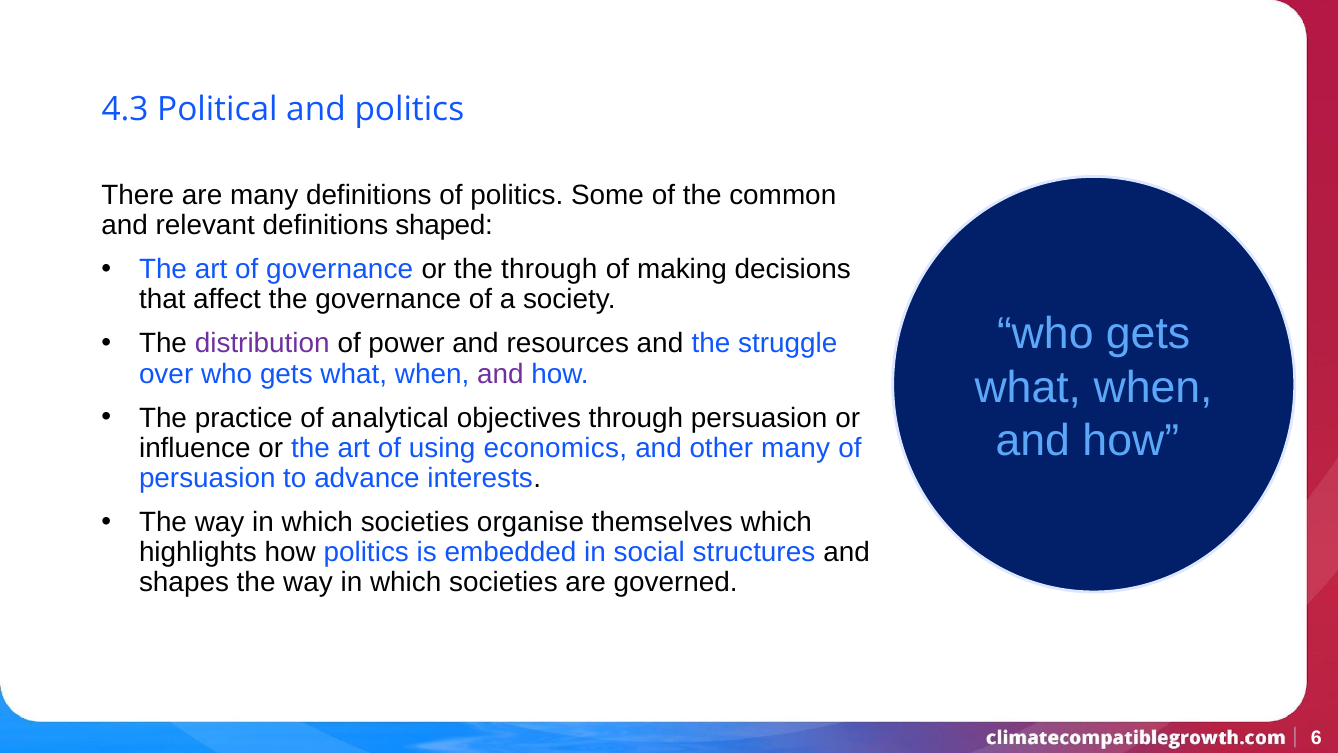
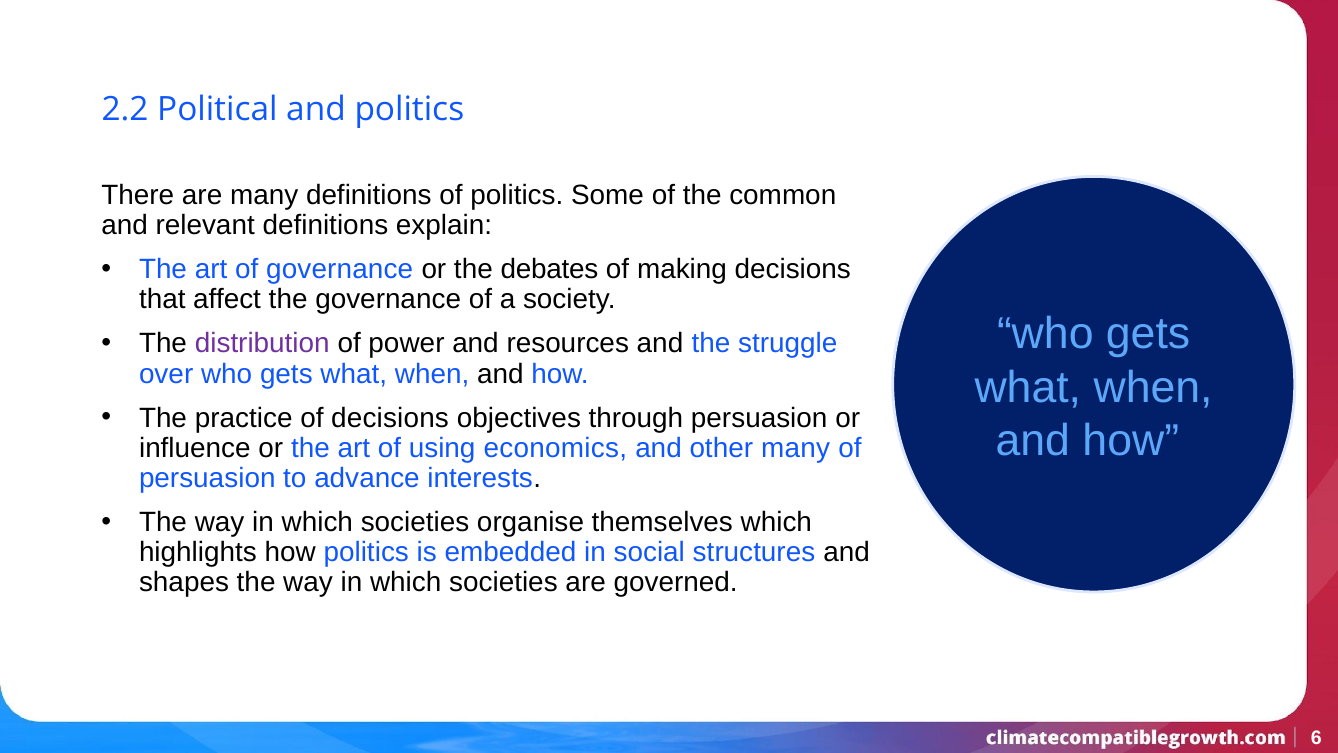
4.3: 4.3 -> 2.2
shaped: shaped -> explain
the through: through -> debates
and at (500, 374) colour: purple -> black
of analytical: analytical -> decisions
